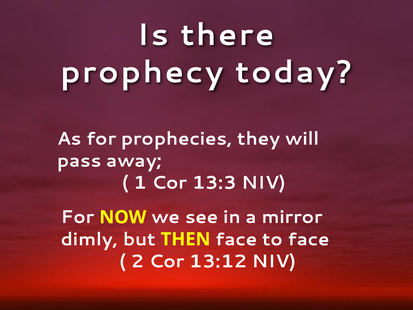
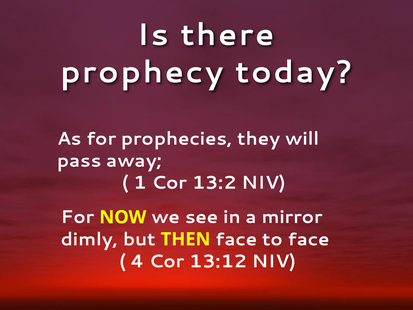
13:3: 13:3 -> 13:2
2: 2 -> 4
